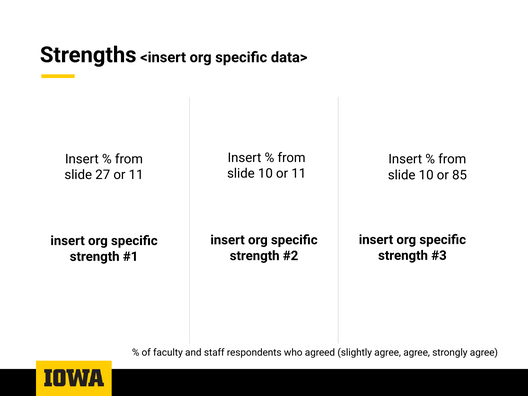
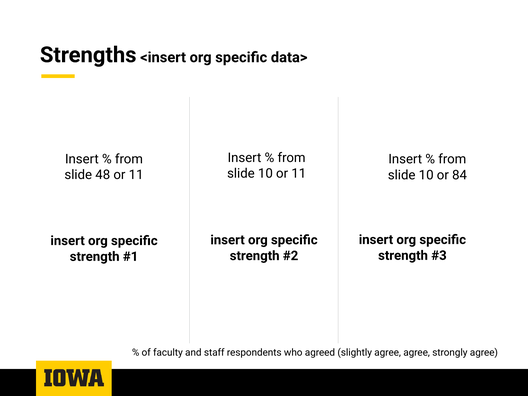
27: 27 -> 48
85: 85 -> 84
